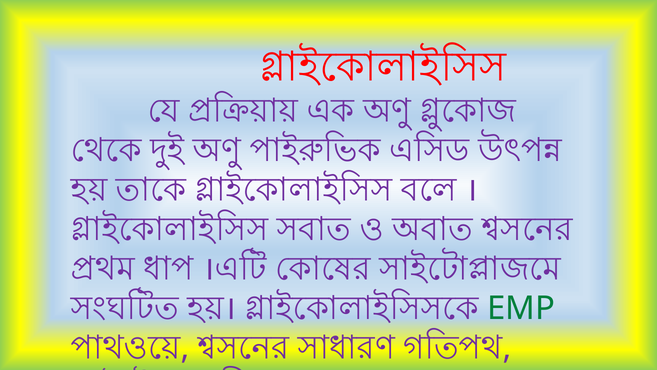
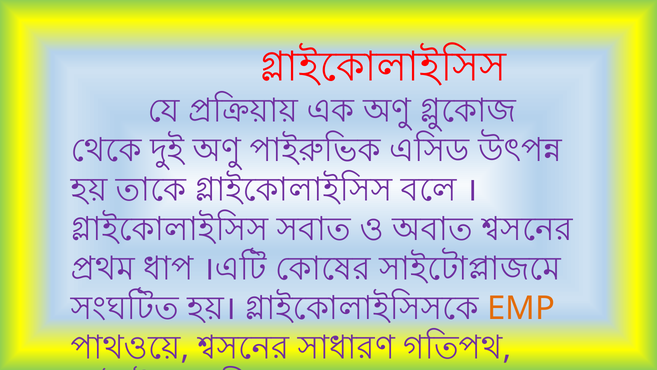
EMP colour: green -> orange
